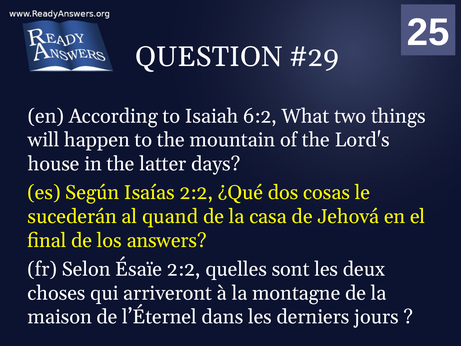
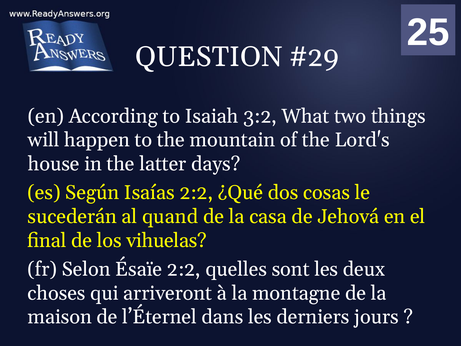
6:2: 6:2 -> 3:2
answers: answers -> vihuelas
